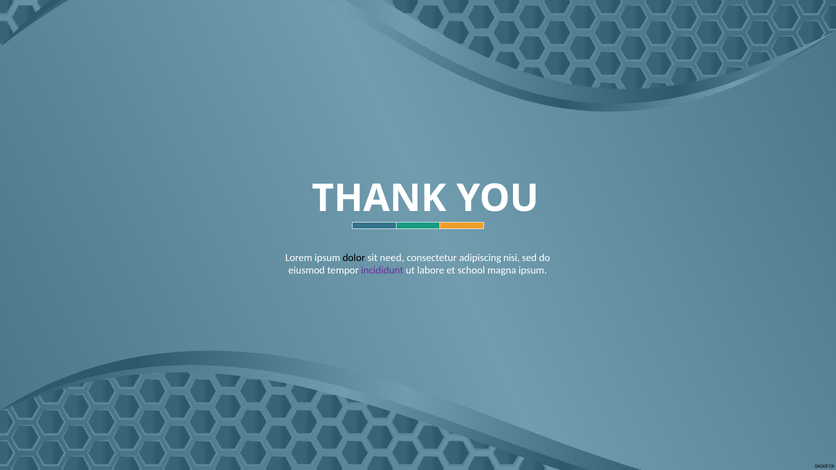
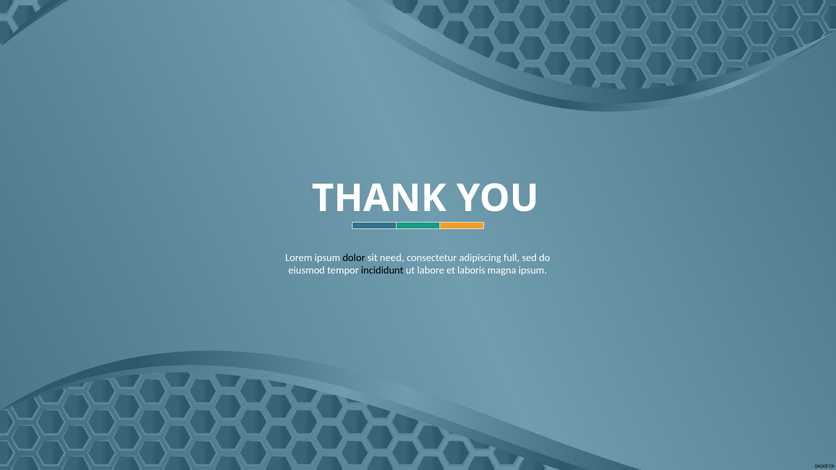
nisi: nisi -> full
incididunt colour: purple -> black
school: school -> laboris
